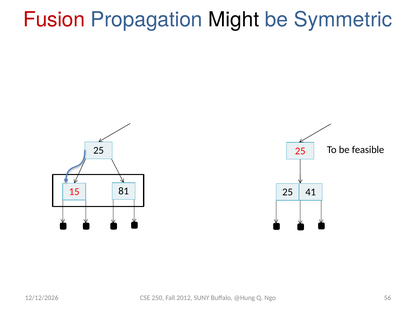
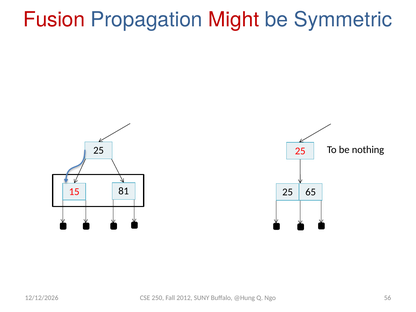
Might colour: black -> red
feasible: feasible -> nothing
41: 41 -> 65
